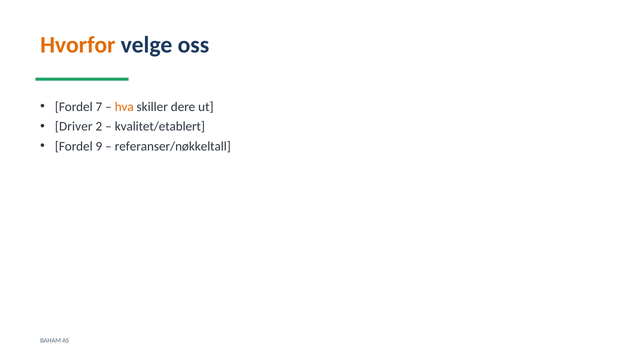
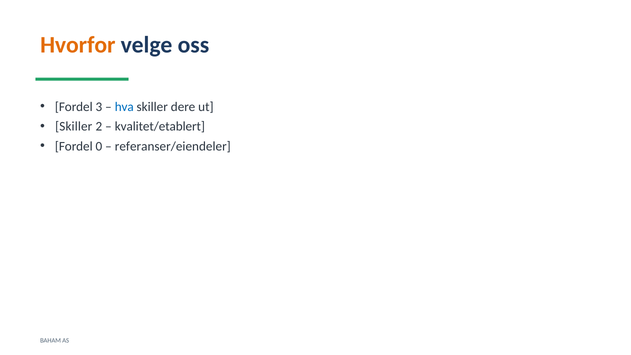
7: 7 -> 3
hva colour: orange -> blue
Driver at (74, 127): Driver -> Skiller
9: 9 -> 0
referanser/nøkkeltall: referanser/nøkkeltall -> referanser/eiendeler
